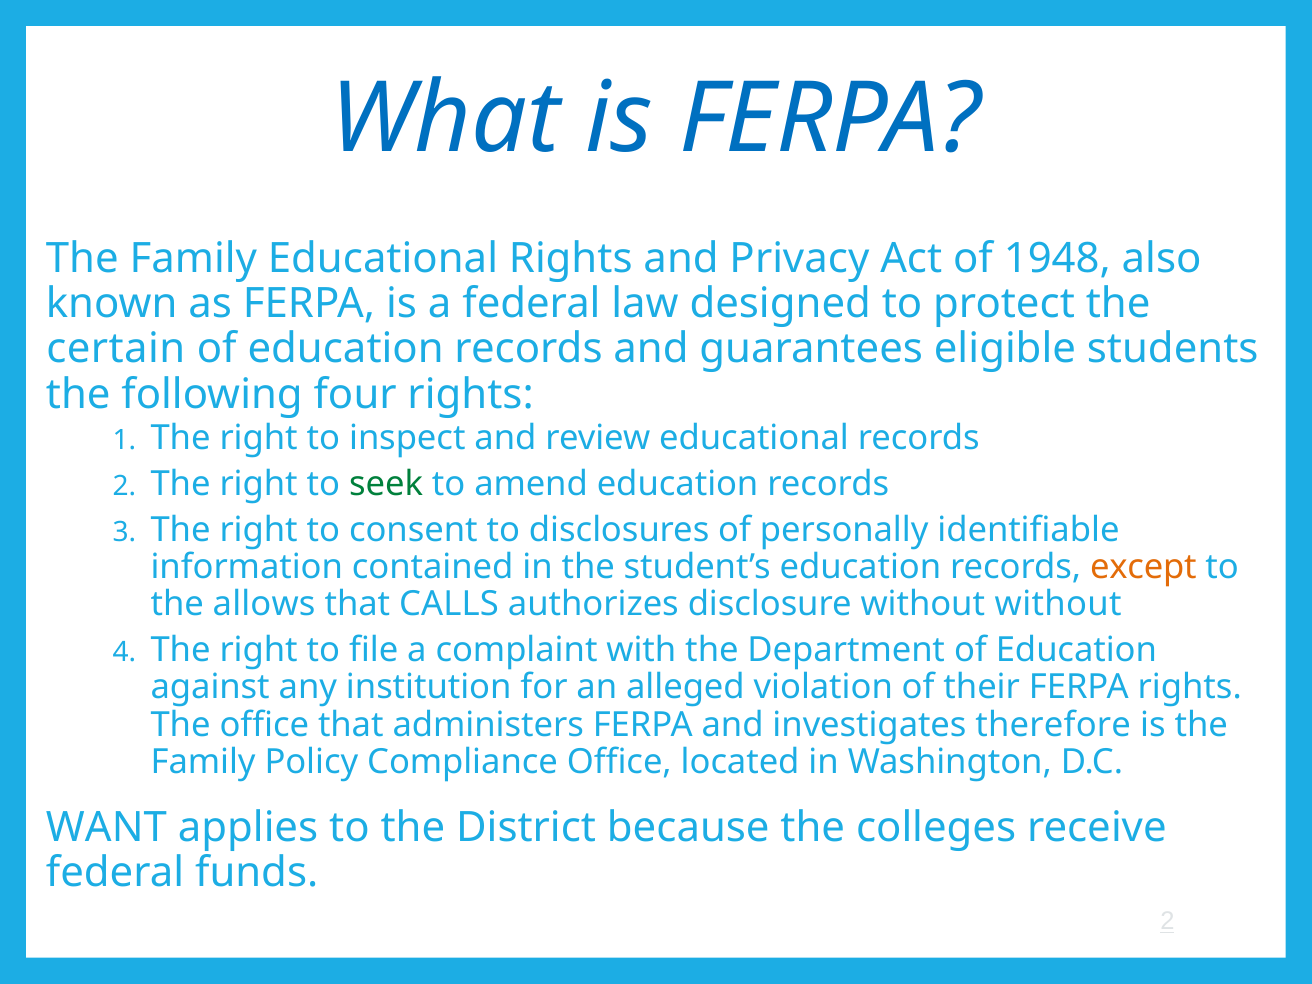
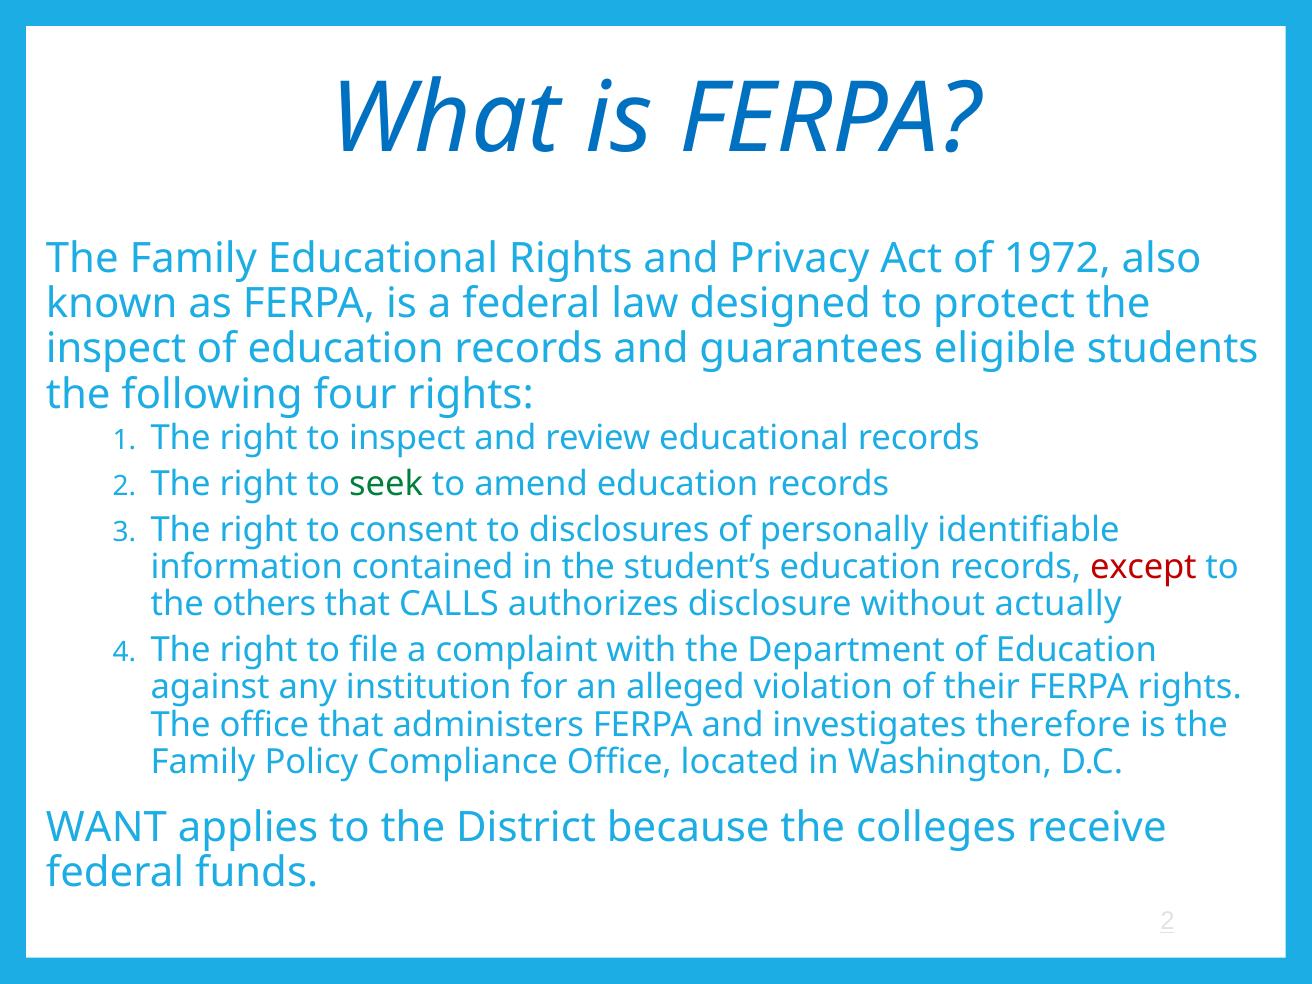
1948: 1948 -> 1972
certain at (116, 349): certain -> inspect
except colour: orange -> red
allows: allows -> others
without without: without -> actually
